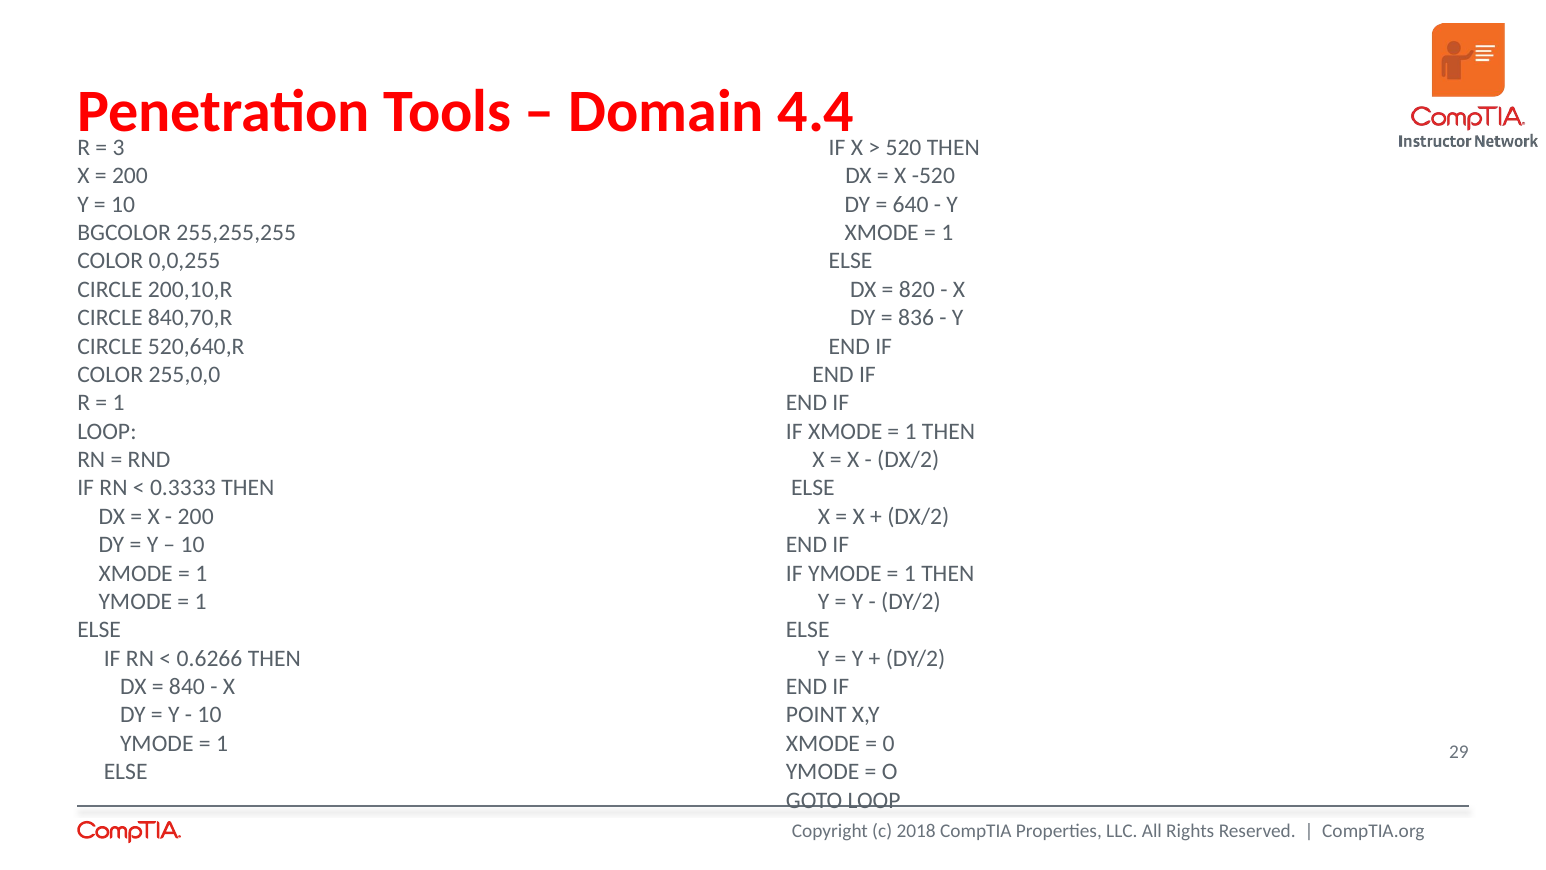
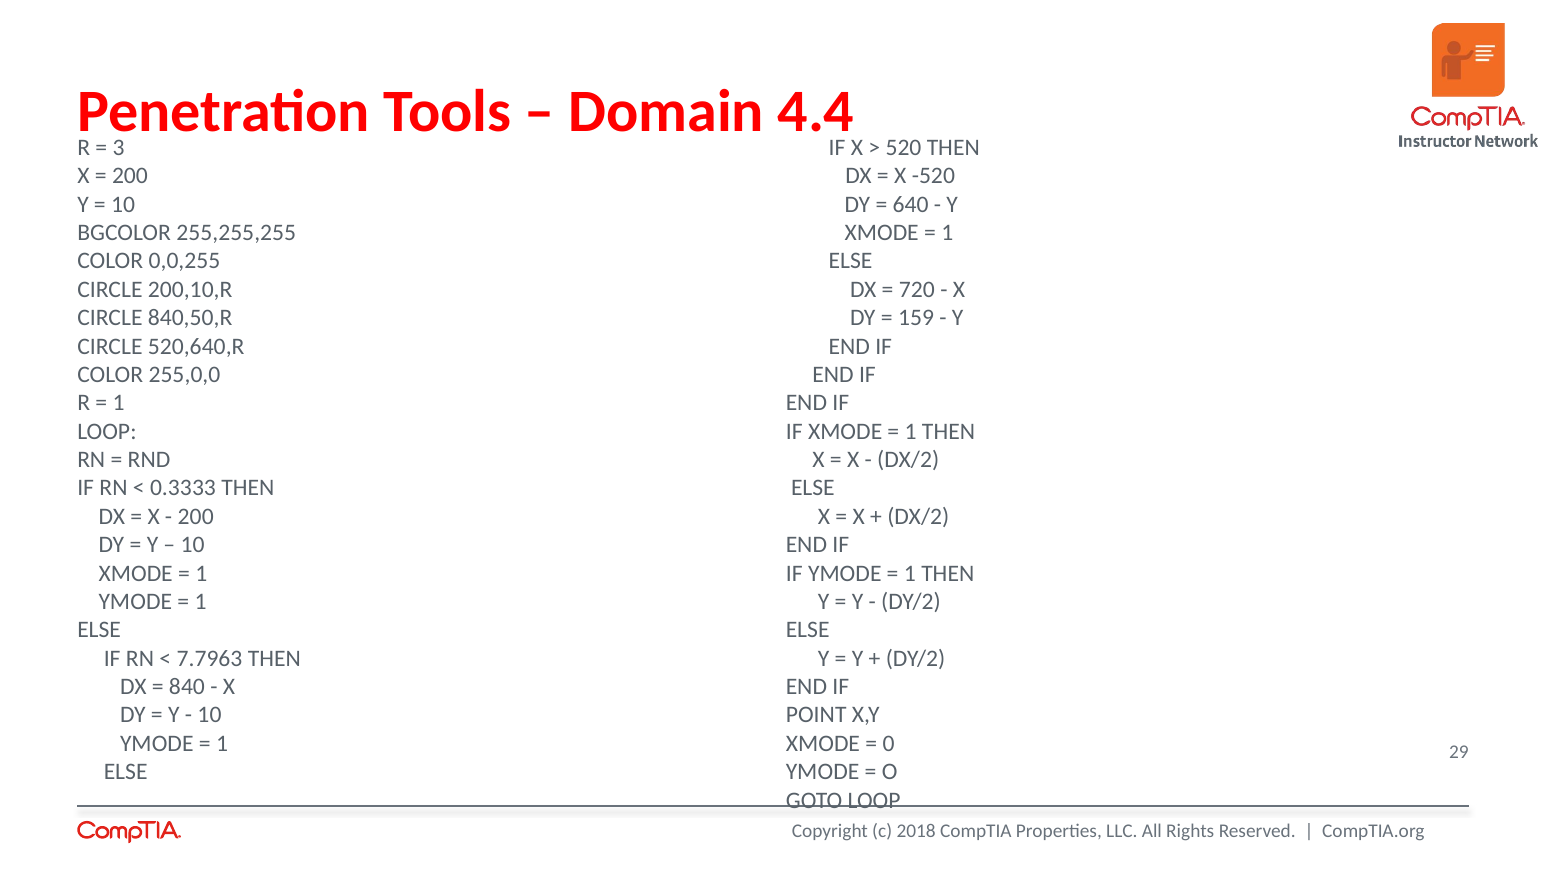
820: 820 -> 720
840,70,R: 840,70,R -> 840,50,R
836: 836 -> 159
0.6266: 0.6266 -> 7.7963
